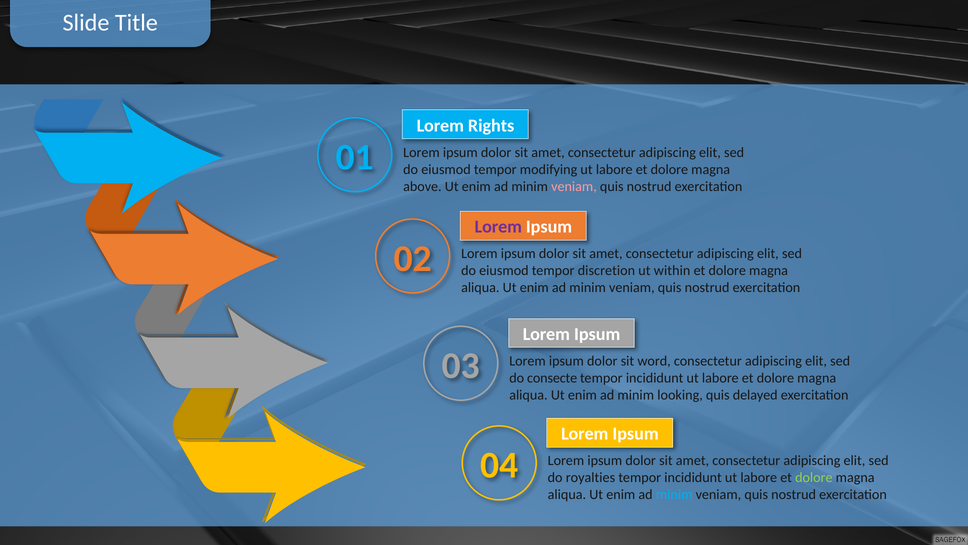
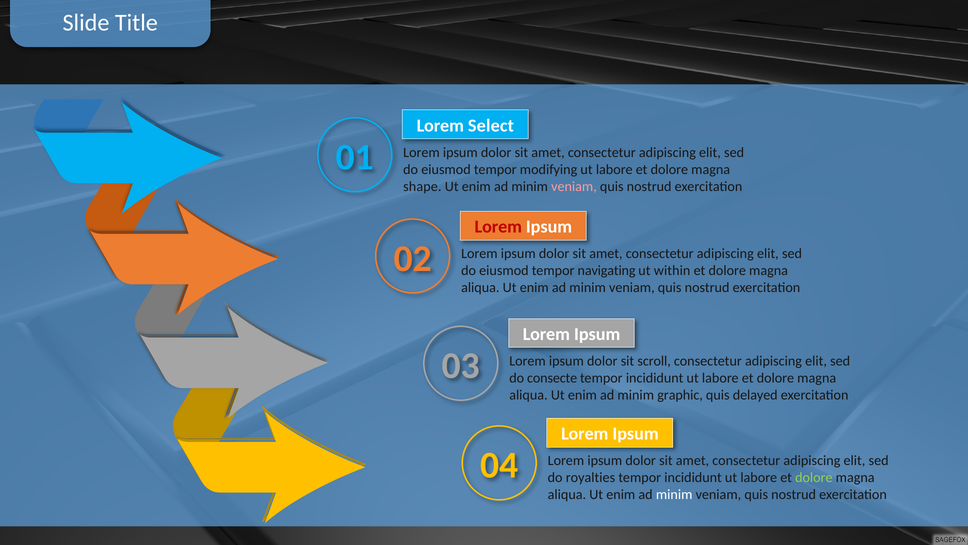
Rights: Rights -> Select
above: above -> shape
Lorem at (498, 227) colour: purple -> red
discretion: discretion -> navigating
word: word -> scroll
looking: looking -> graphic
minim at (674, 494) colour: light blue -> white
